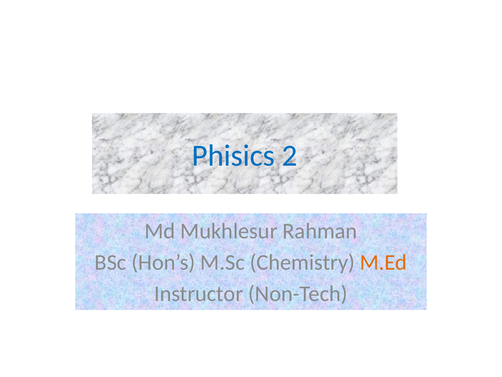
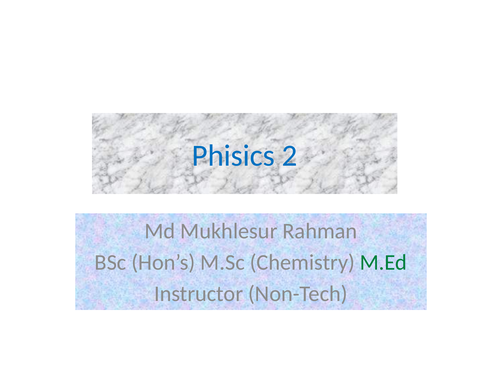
M.Ed colour: orange -> green
